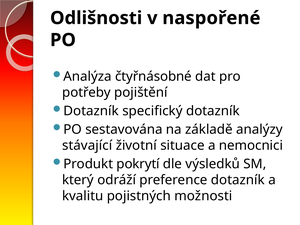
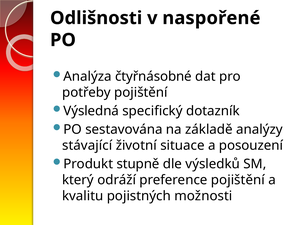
Dotazník at (91, 111): Dotazník -> Výsledná
nemocnici: nemocnici -> posouzení
pokrytí: pokrytí -> stupně
preference dotazník: dotazník -> pojištění
